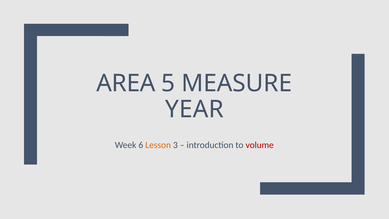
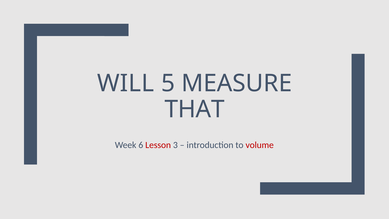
AREA: AREA -> WILL
YEAR: YEAR -> THAT
Lesson colour: orange -> red
